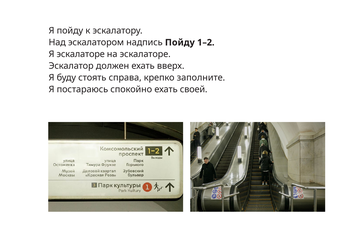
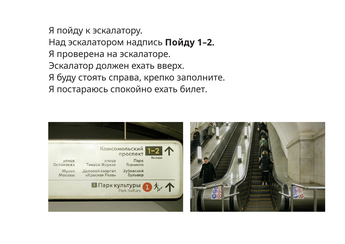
Я эскалаторе: эскалаторе -> проверена
своей: своей -> билет
